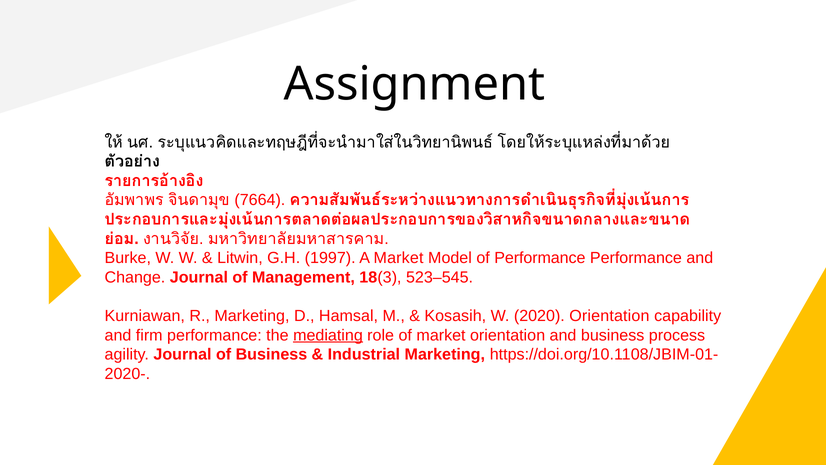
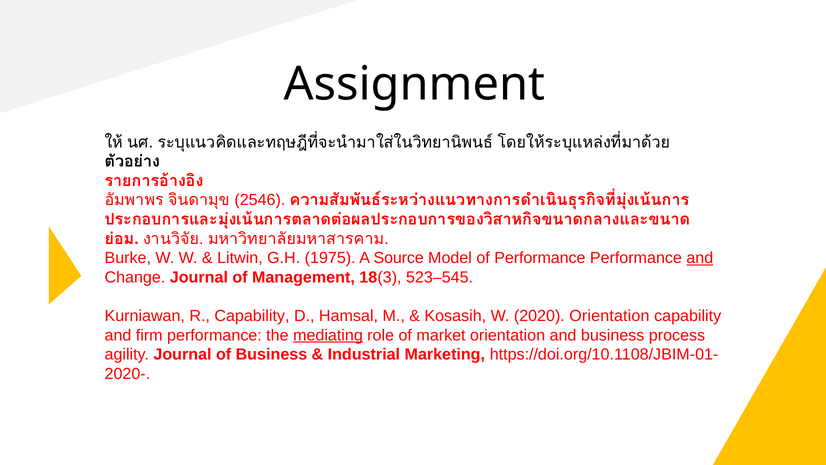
7664: 7664 -> 2546
1997: 1997 -> 1975
A Market: Market -> Source
and at (700, 258) underline: none -> present
R Marketing: Marketing -> Capability
